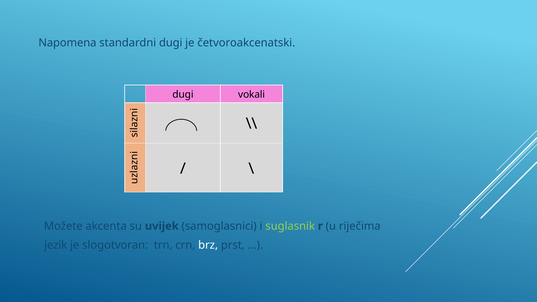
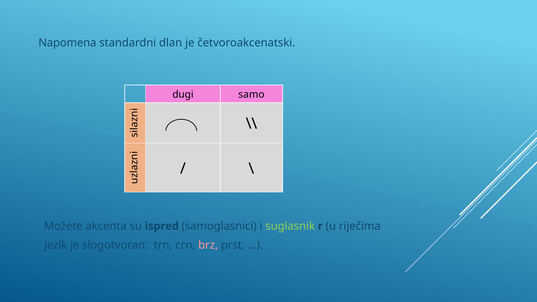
standardni dugi: dugi -> dlan
vokali: vokali -> samo
uvijek: uvijek -> ispred
brz colour: white -> pink
